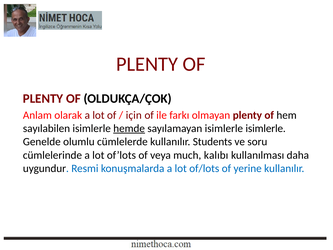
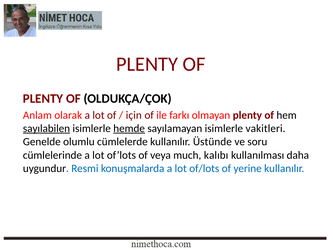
sayılabilen underline: none -> present
isimlerle isimlerle: isimlerle -> vakitleri
Students: Students -> Üstünde
